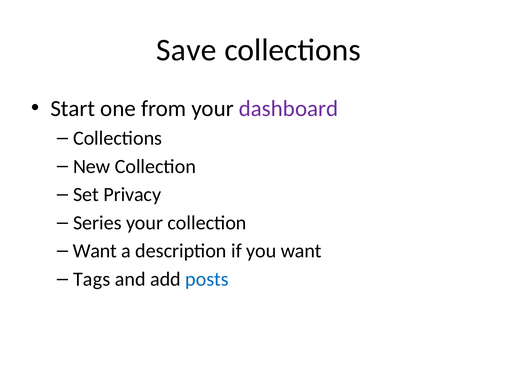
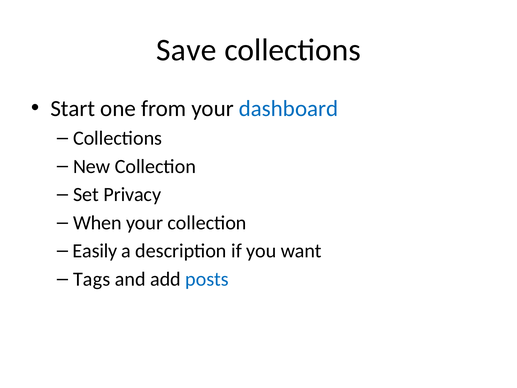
dashboard colour: purple -> blue
Series: Series -> When
Want at (95, 251): Want -> Easily
